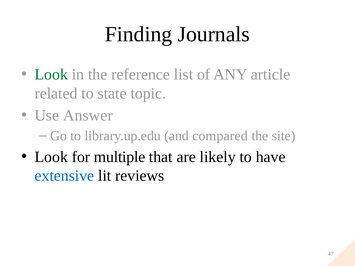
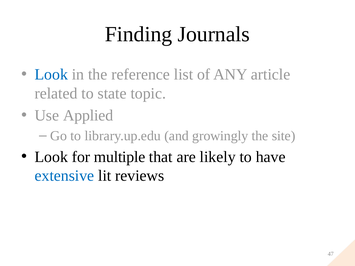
Look at (51, 74) colour: green -> blue
Answer: Answer -> Applied
compared: compared -> growingly
